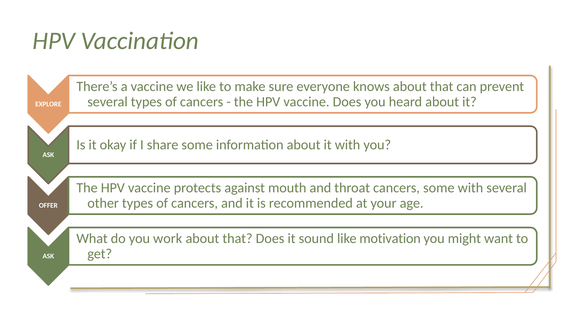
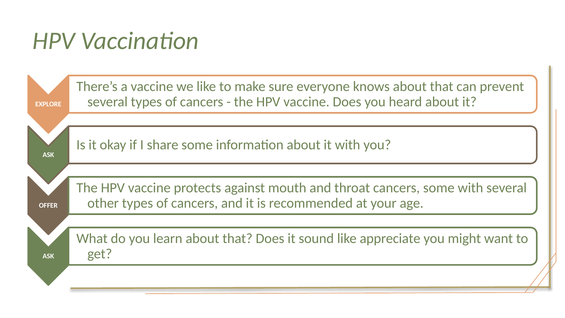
work: work -> learn
motivation: motivation -> appreciate
